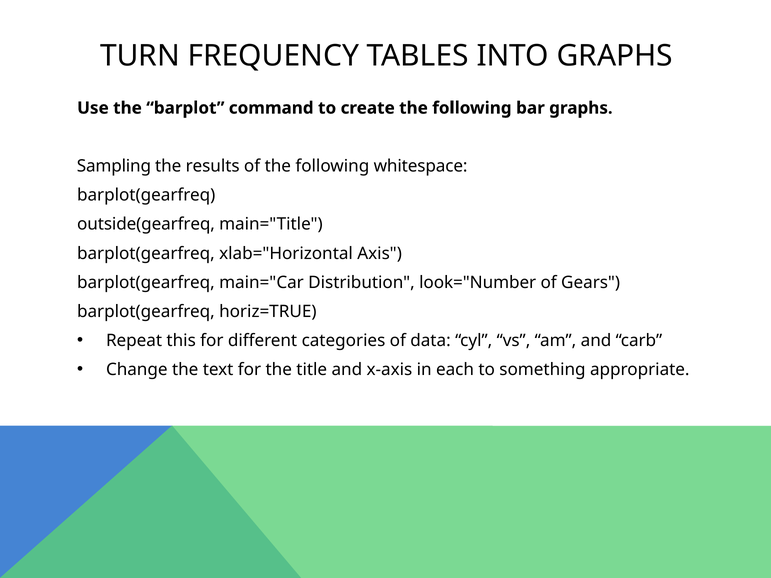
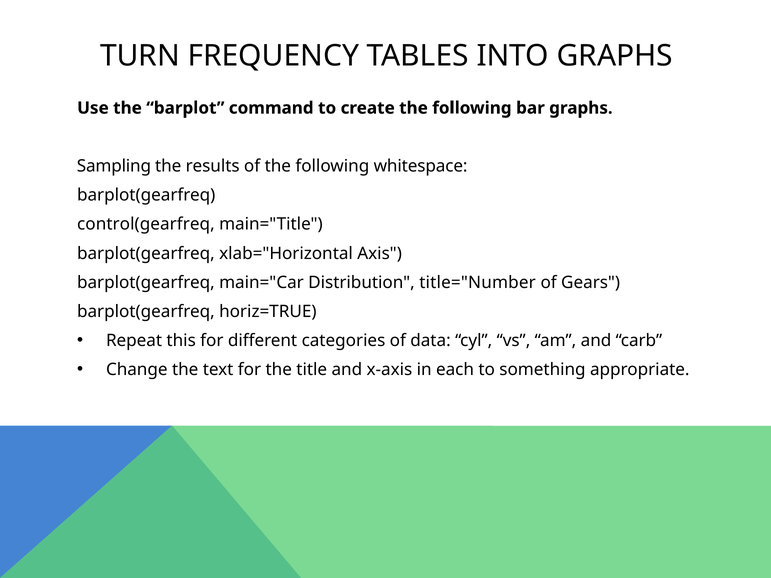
outside(gearfreq: outside(gearfreq -> control(gearfreq
look="Number: look="Number -> title="Number
